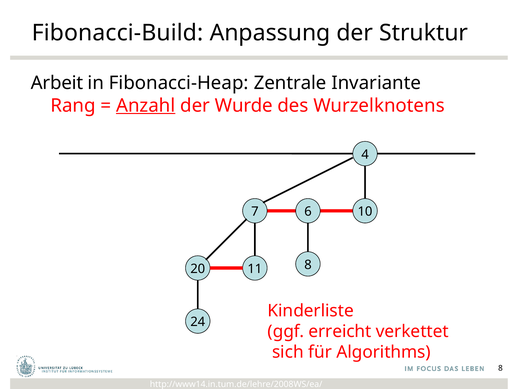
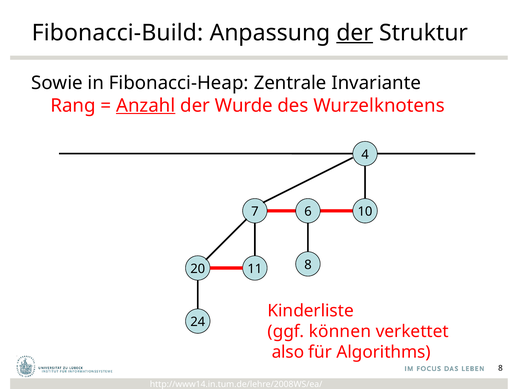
der at (355, 33) underline: none -> present
Arbeit: Arbeit -> Sowie
erreicht: erreicht -> können
sich: sich -> also
